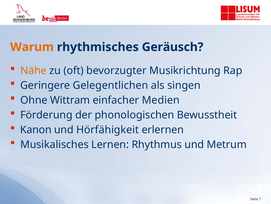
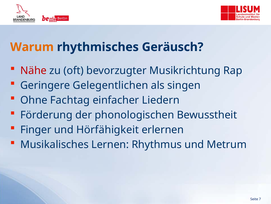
Nähe colour: orange -> red
Wittram: Wittram -> Fachtag
Medien: Medien -> Liedern
Kanon: Kanon -> Finger
